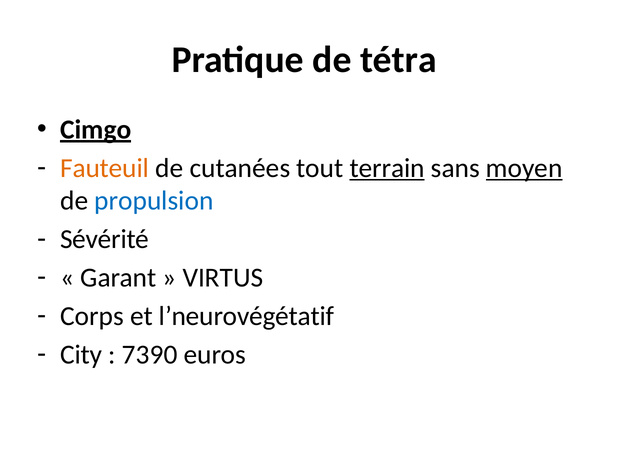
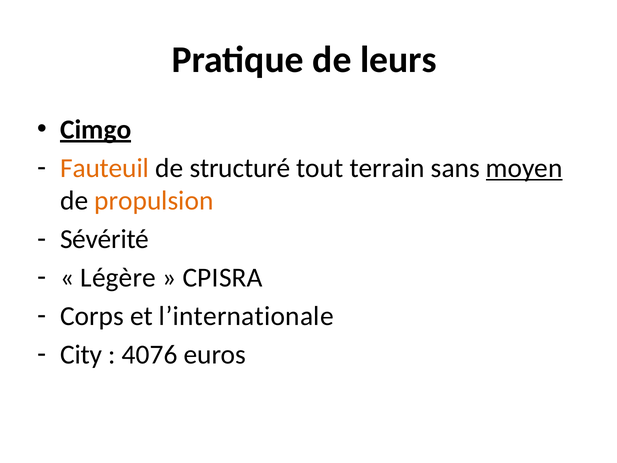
tétra: tétra -> leurs
cutanées: cutanées -> structuré
terrain underline: present -> none
propulsion colour: blue -> orange
Garant: Garant -> Légère
VIRTUS: VIRTUS -> CPISRA
l’neurovégétatif: l’neurovégétatif -> l’internationale
7390: 7390 -> 4076
